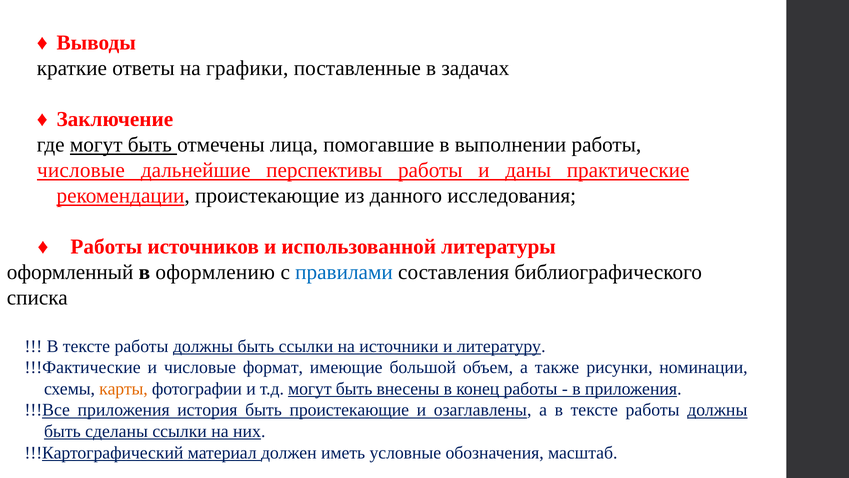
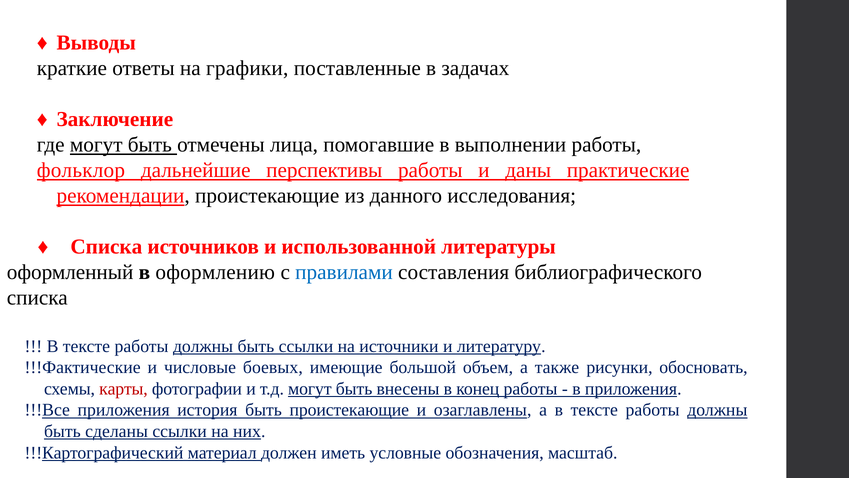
числовые at (81, 170): числовые -> фольклор
Работы at (106, 247): Работы -> Списка
формат: формат -> боевых
номинации: номинации -> обосновать
карты colour: orange -> red
